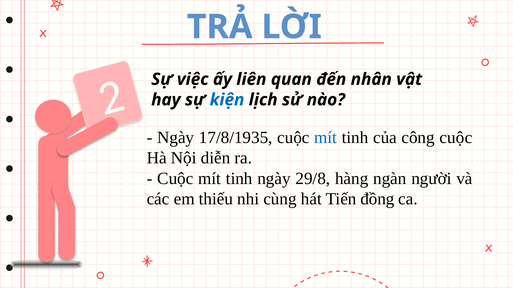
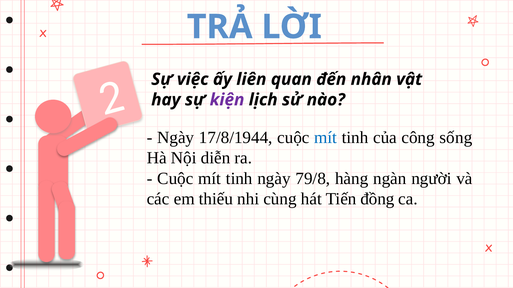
kiện colour: blue -> purple
17/8/1935: 17/8/1935 -> 17/8/1944
công cuộc: cuộc -> sống
29/8: 29/8 -> 79/8
